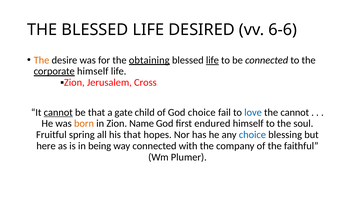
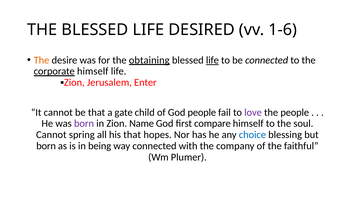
6-6: 6-6 -> 1-6
Cross: Cross -> Enter
cannot at (58, 112) underline: present -> none
God choice: choice -> people
love colour: blue -> purple
the cannot: cannot -> people
born at (84, 123) colour: orange -> purple
endured: endured -> compare
Fruitful at (51, 135): Fruitful -> Cannot
here at (46, 146): here -> born
